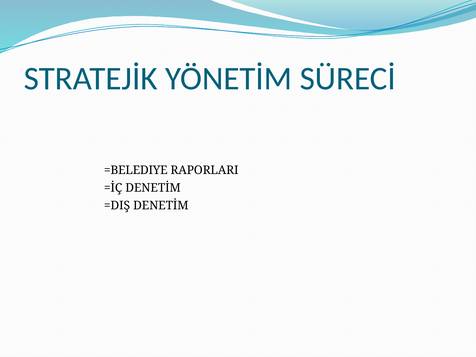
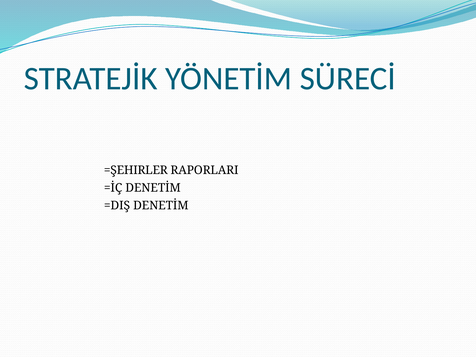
=BELEDIYE: =BELEDIYE -> =ŞEHIRLER
